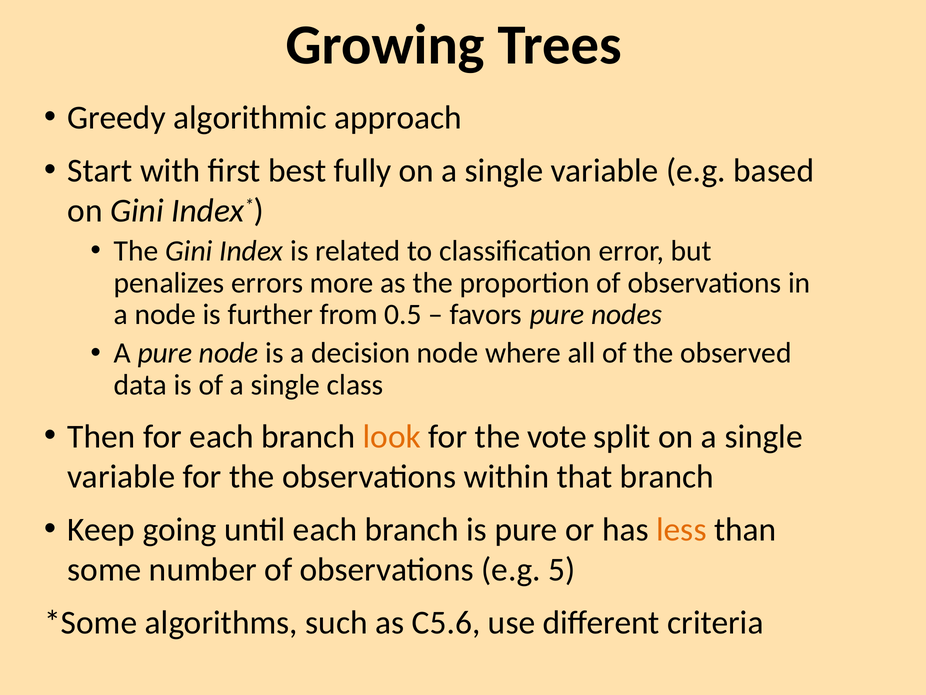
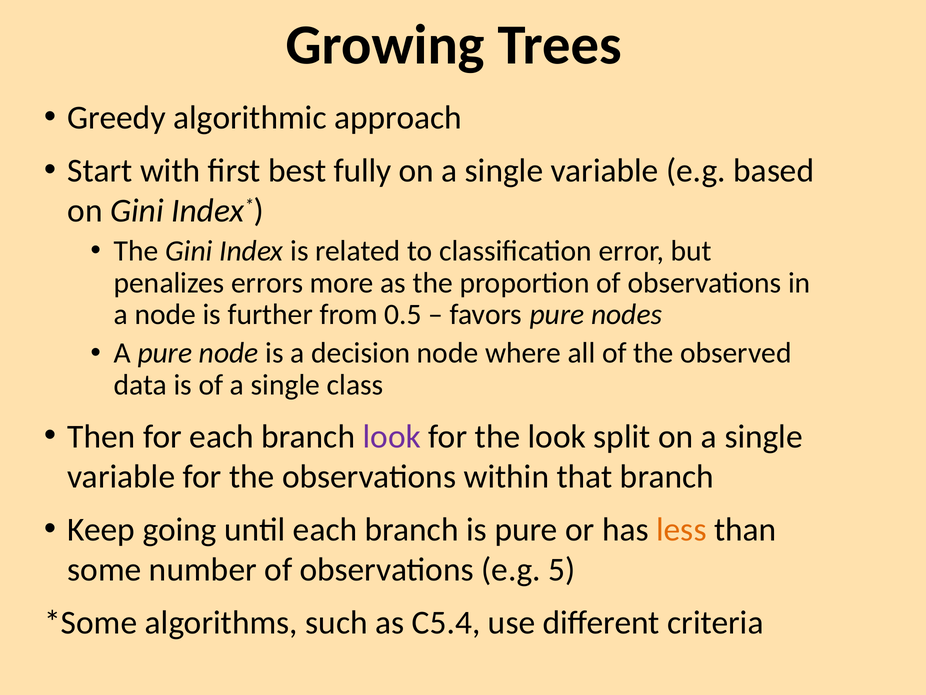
look at (392, 436) colour: orange -> purple
the vote: vote -> look
C5.6: C5.6 -> C5.4
